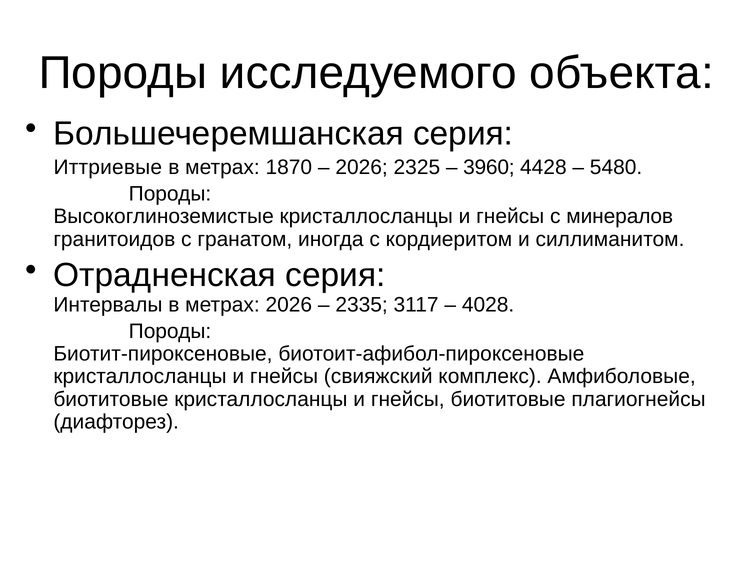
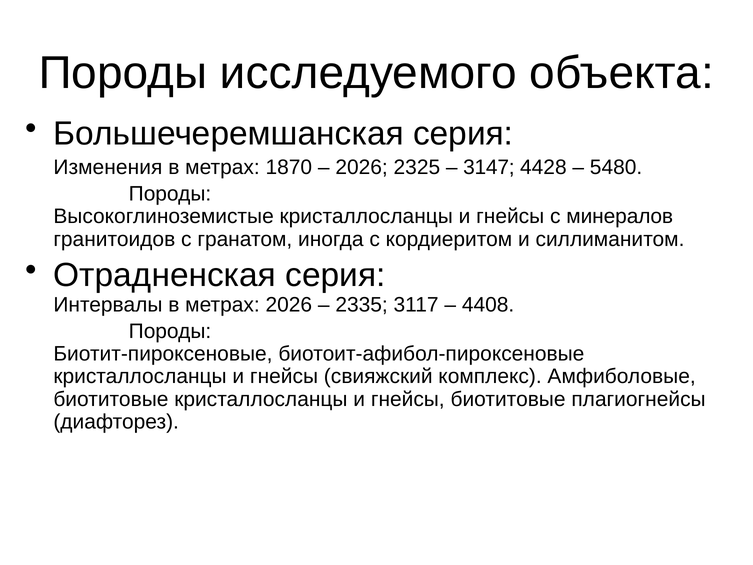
Иттриевые: Иттриевые -> Изменения
3960: 3960 -> 3147
4028: 4028 -> 4408
